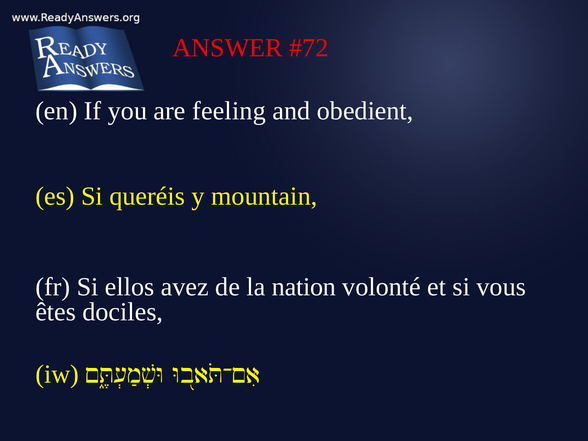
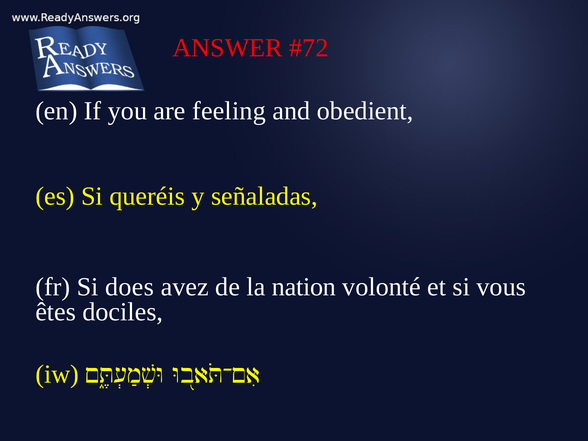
mountain: mountain -> señaladas
ellos: ellos -> does
